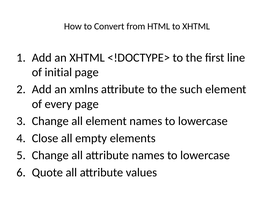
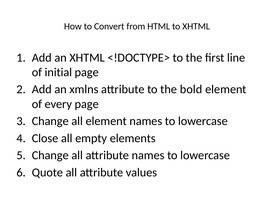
such: such -> bold
